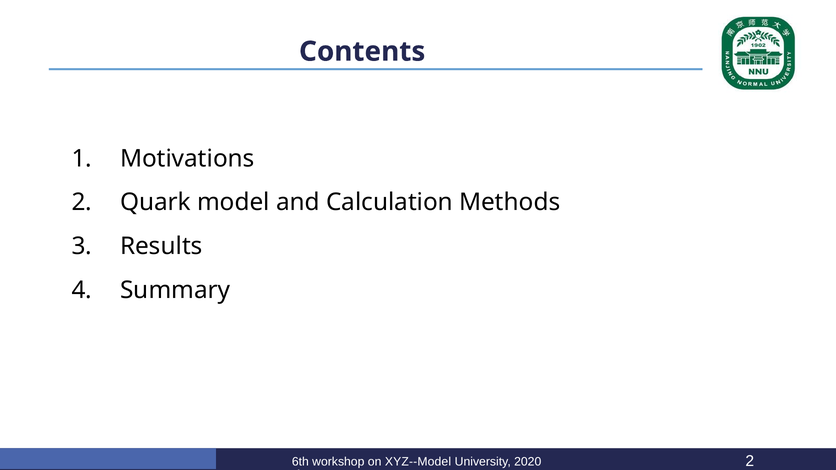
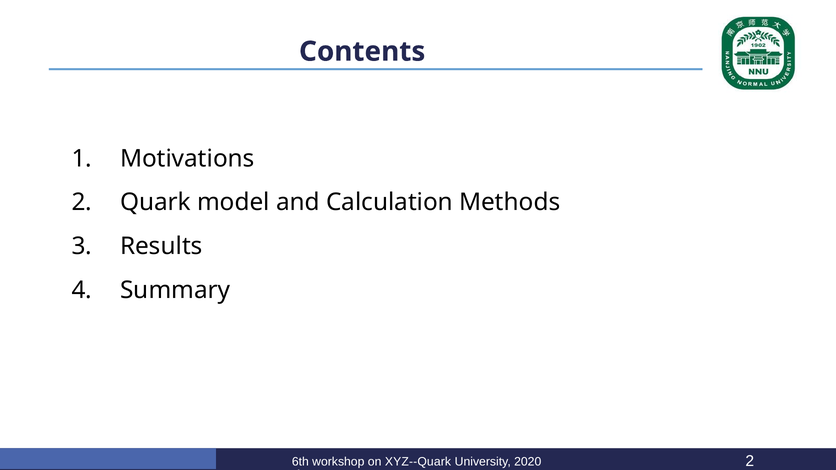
XYZ--Model: XYZ--Model -> XYZ--Quark
